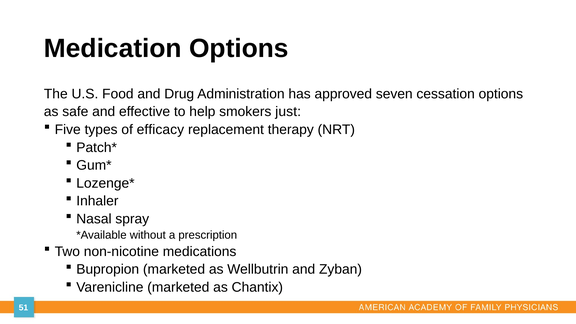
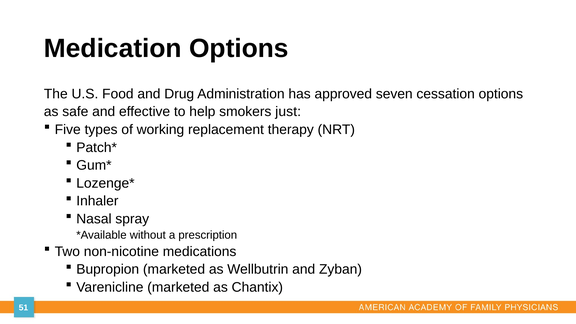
efficacy: efficacy -> working
